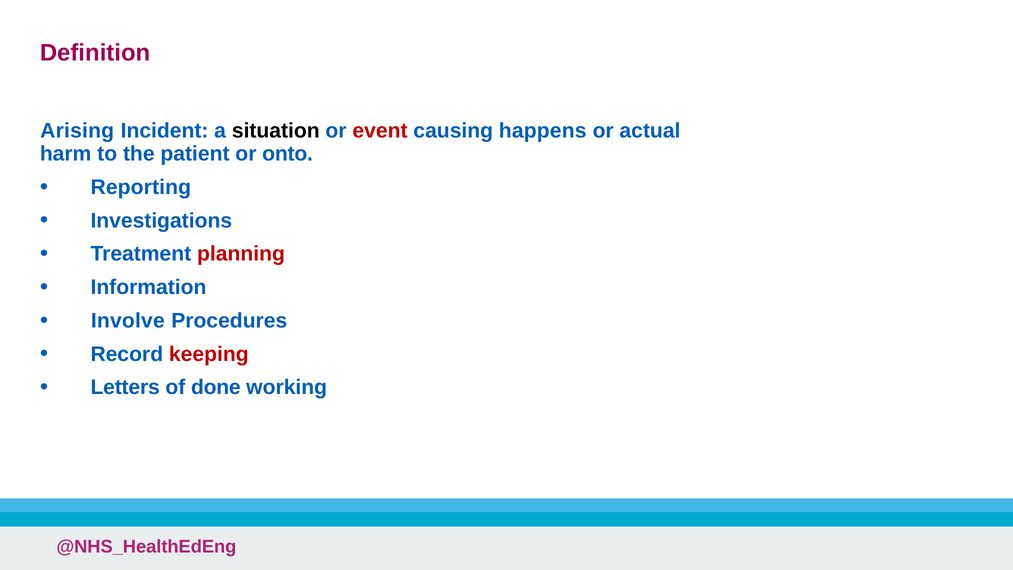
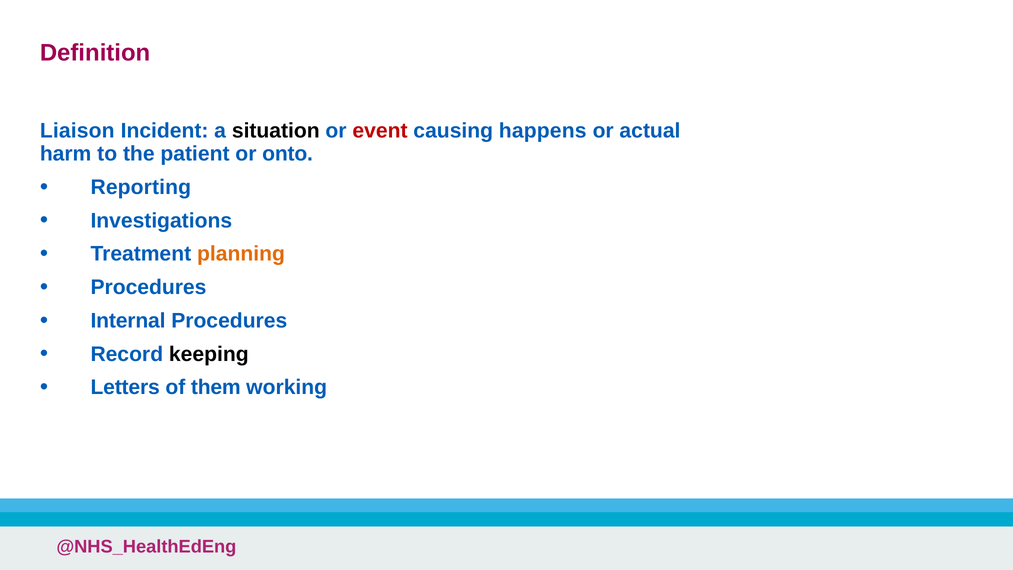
Arising: Arising -> Liaison
planning colour: red -> orange
Information at (148, 287): Information -> Procedures
Involve: Involve -> Internal
keeping colour: red -> black
done: done -> them
